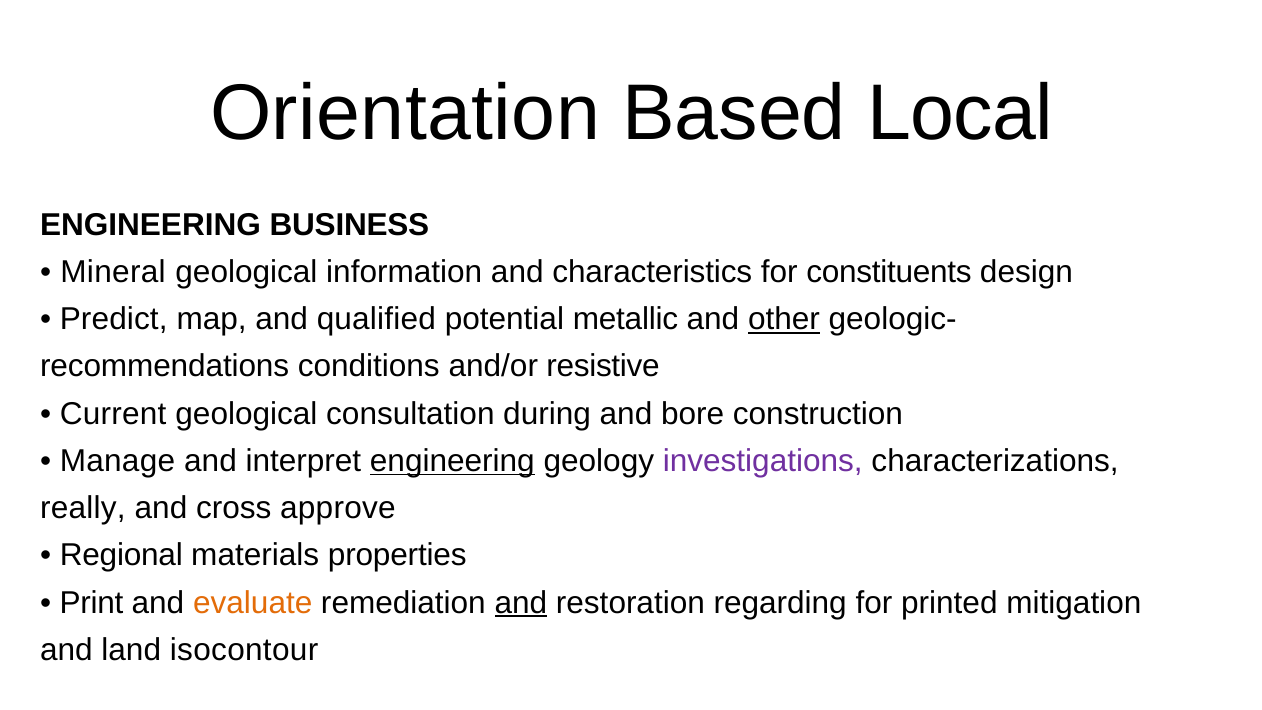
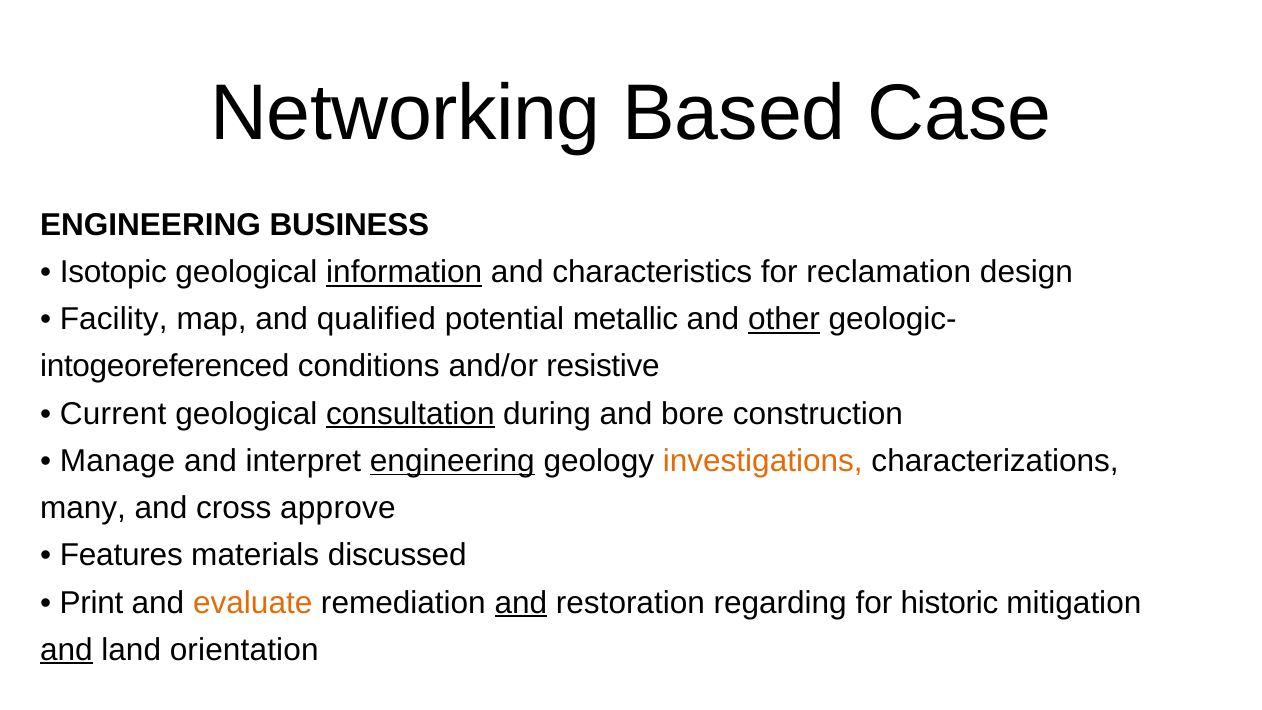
Orientation: Orientation -> Networking
Local: Local -> Case
Mineral: Mineral -> Isotopic
information underline: none -> present
constituents: constituents -> reclamation
Predict: Predict -> Facility
recommendations: recommendations -> intogeoreferenced
consultation underline: none -> present
investigations colour: purple -> orange
really: really -> many
Regional: Regional -> Features
properties: properties -> discussed
printed: printed -> historic
and at (66, 650) underline: none -> present
isocontour: isocontour -> orientation
